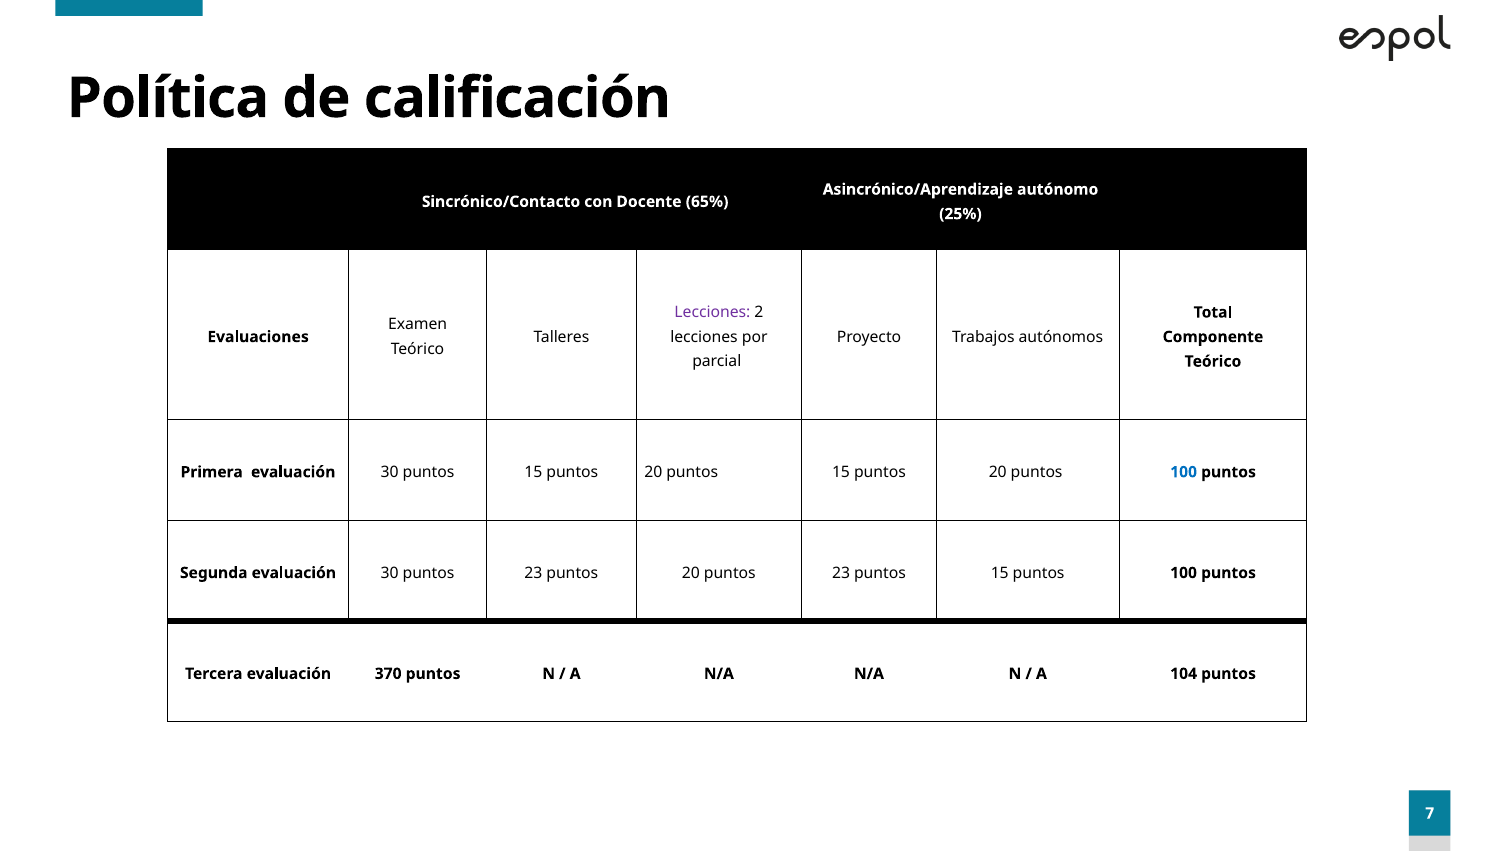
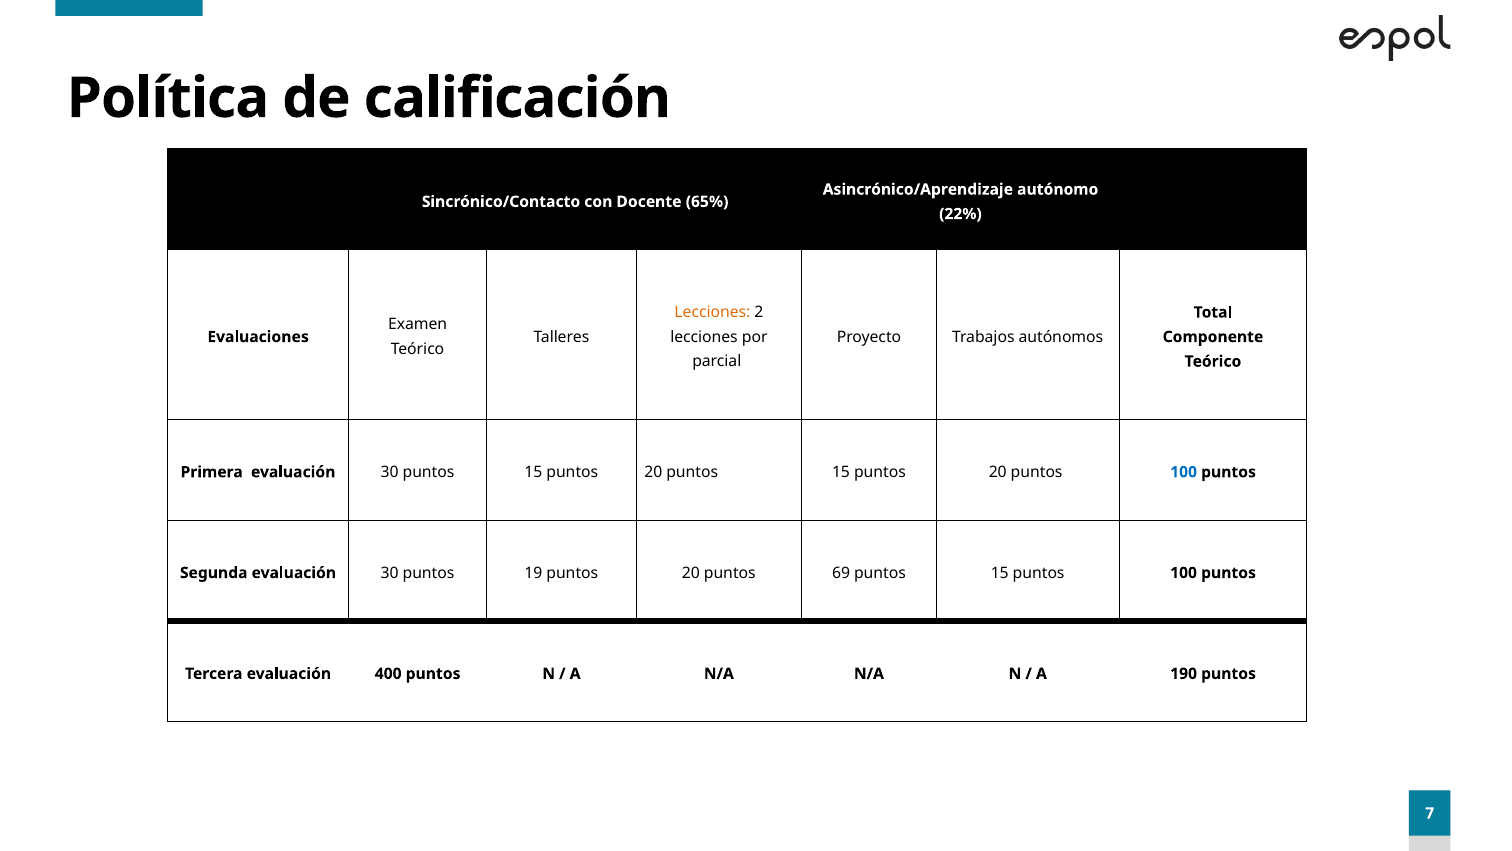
25%: 25% -> 22%
Lecciones at (712, 312) colour: purple -> orange
30 puntos 23: 23 -> 19
20 puntos 23: 23 -> 69
370: 370 -> 400
104: 104 -> 190
